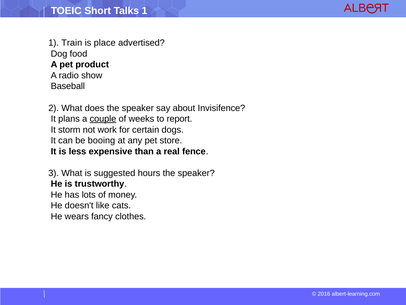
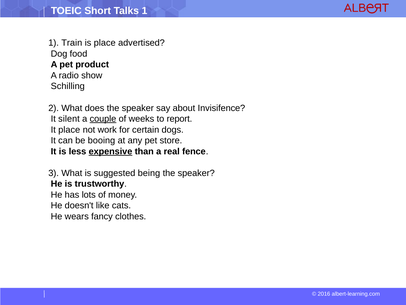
Baseball: Baseball -> Schilling
plans: plans -> silent
It storm: storm -> place
expensive underline: none -> present
hours: hours -> being
